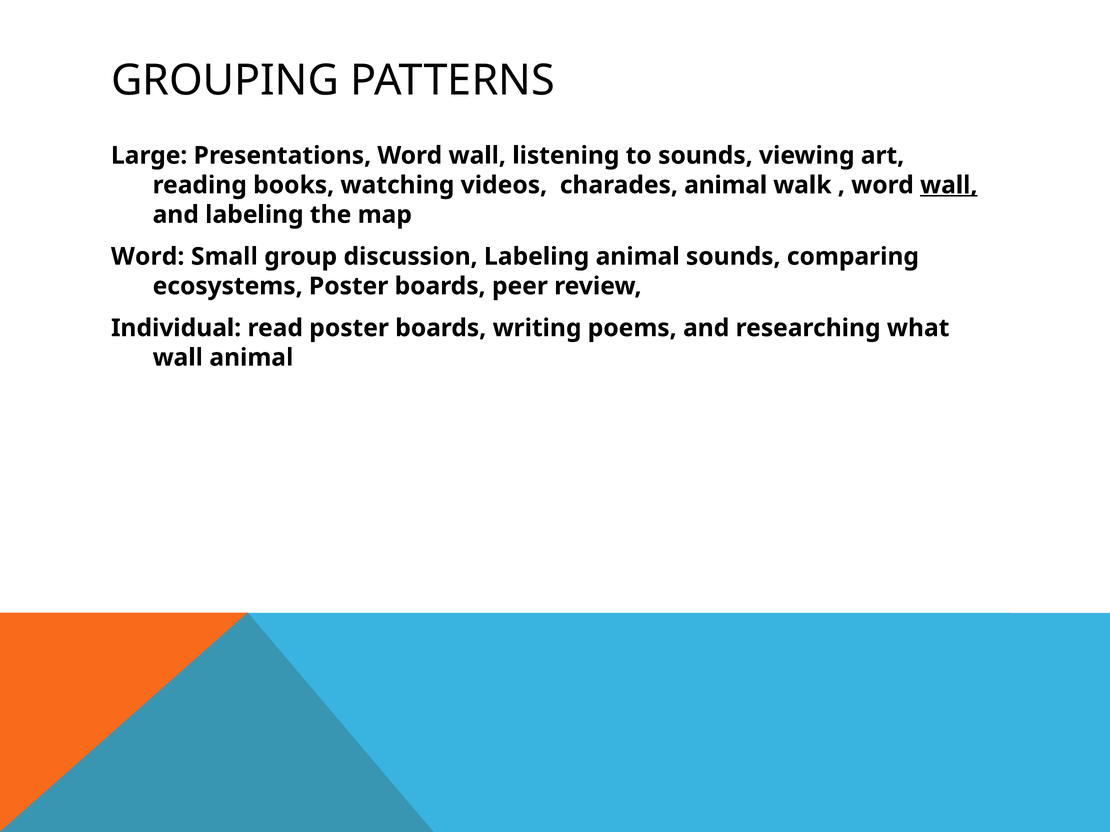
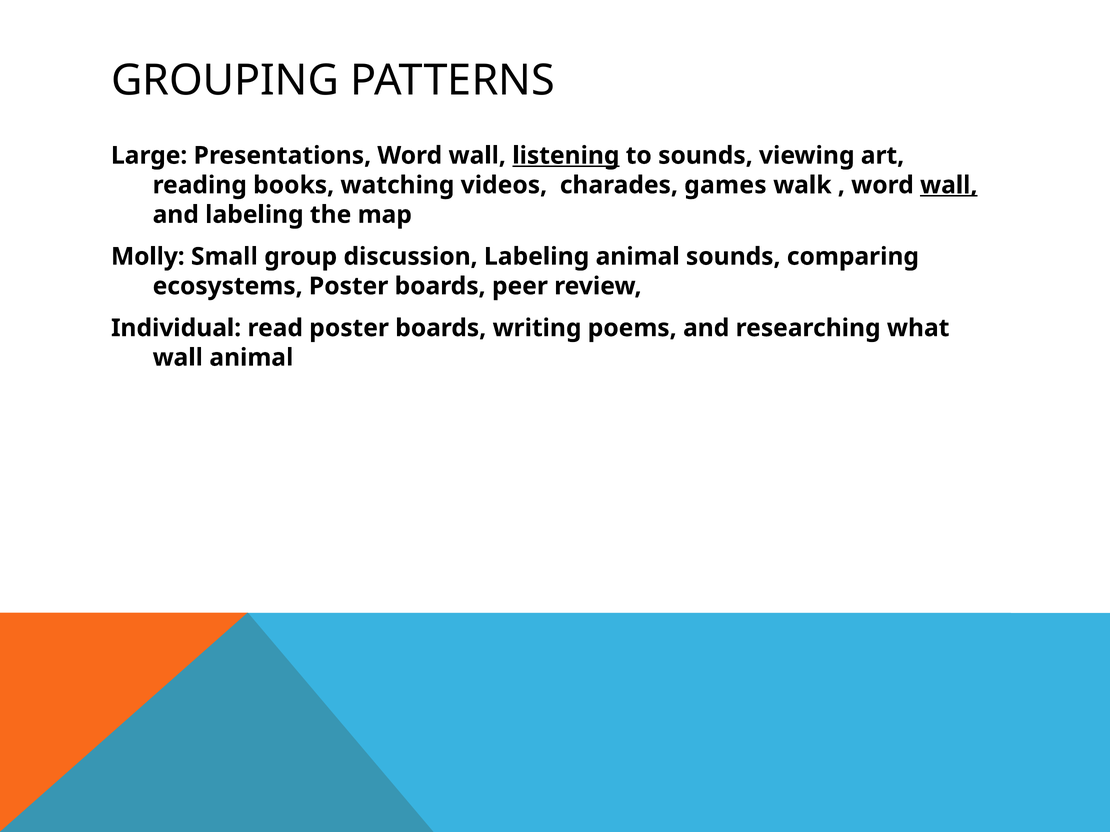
listening underline: none -> present
charades animal: animal -> games
Word at (148, 257): Word -> Molly
